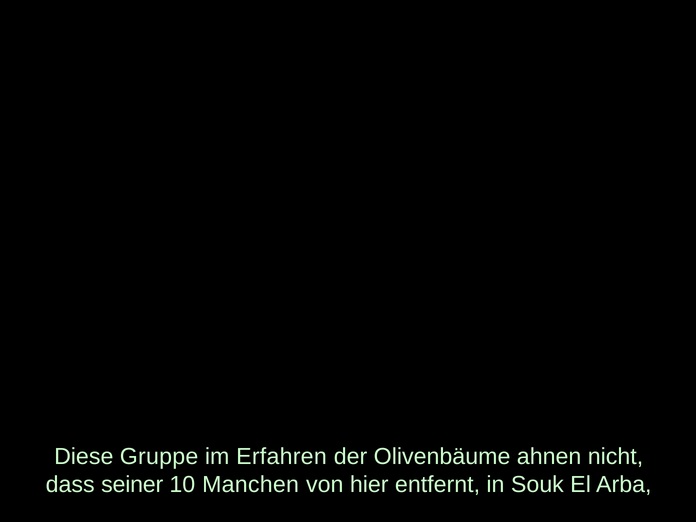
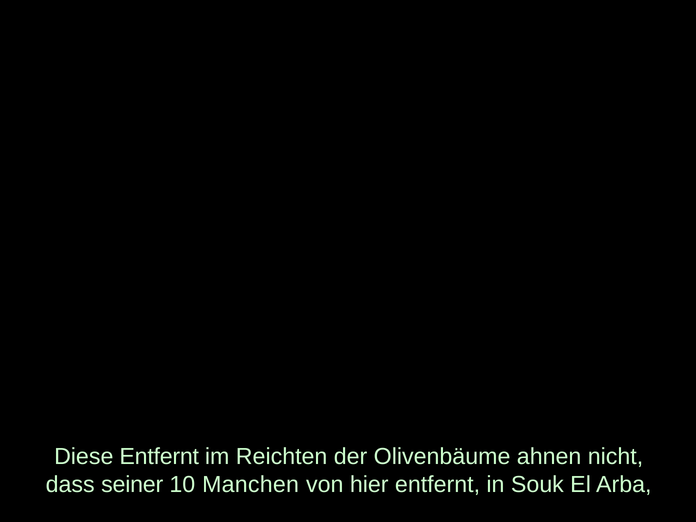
Diese Gruppe: Gruppe -> Entfernt
Erfahren: Erfahren -> Reichten
